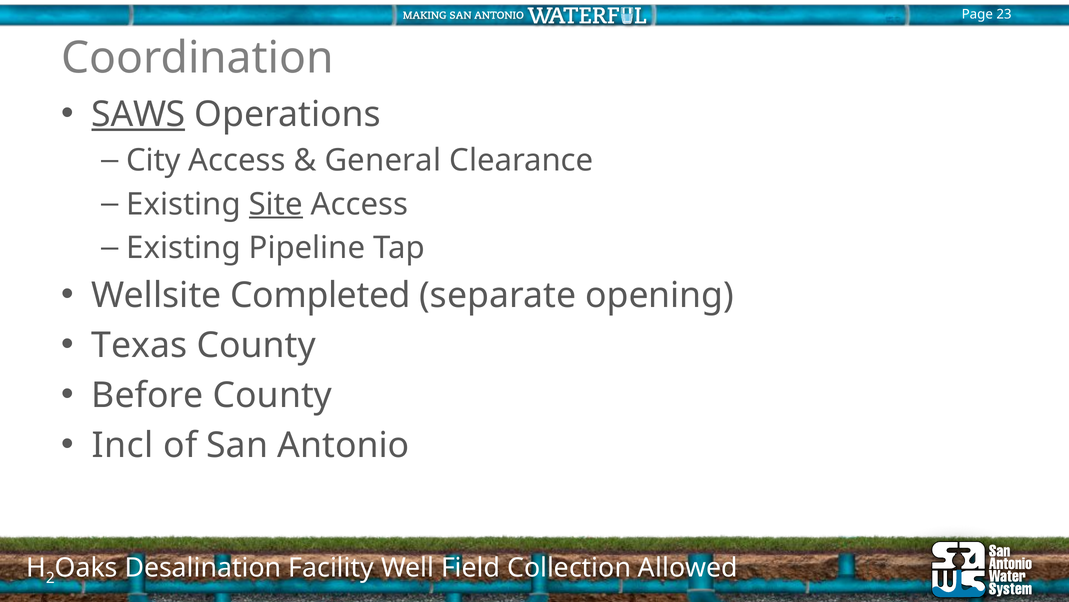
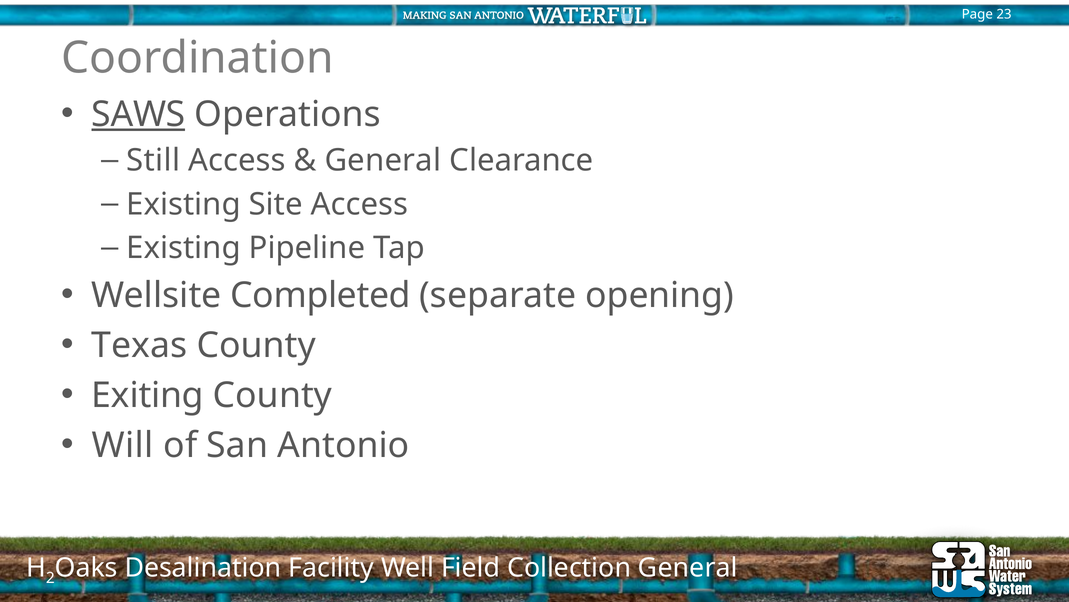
City: City -> Still
Site underline: present -> none
Before: Before -> Exiting
Incl: Incl -> Will
Allowed at (688, 567): Allowed -> General
